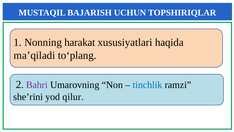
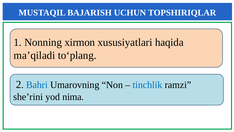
harakat: harakat -> xirmon
Bahri colour: purple -> blue
qilur: qilur -> nima
